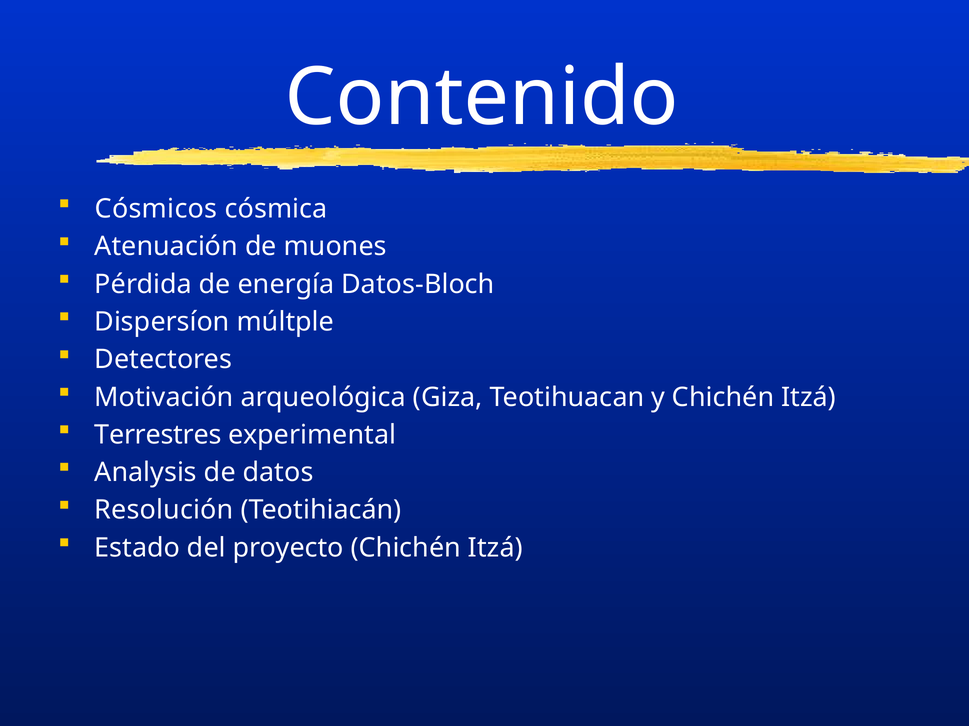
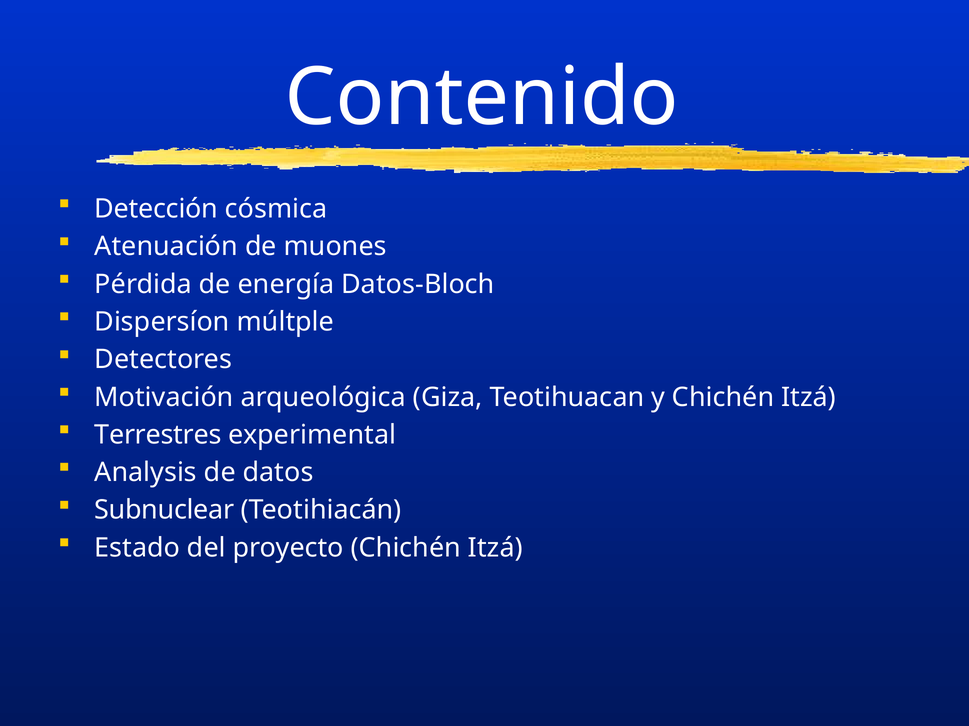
Cósmicos: Cósmicos -> Detección
Resolución: Resolución -> Subnuclear
